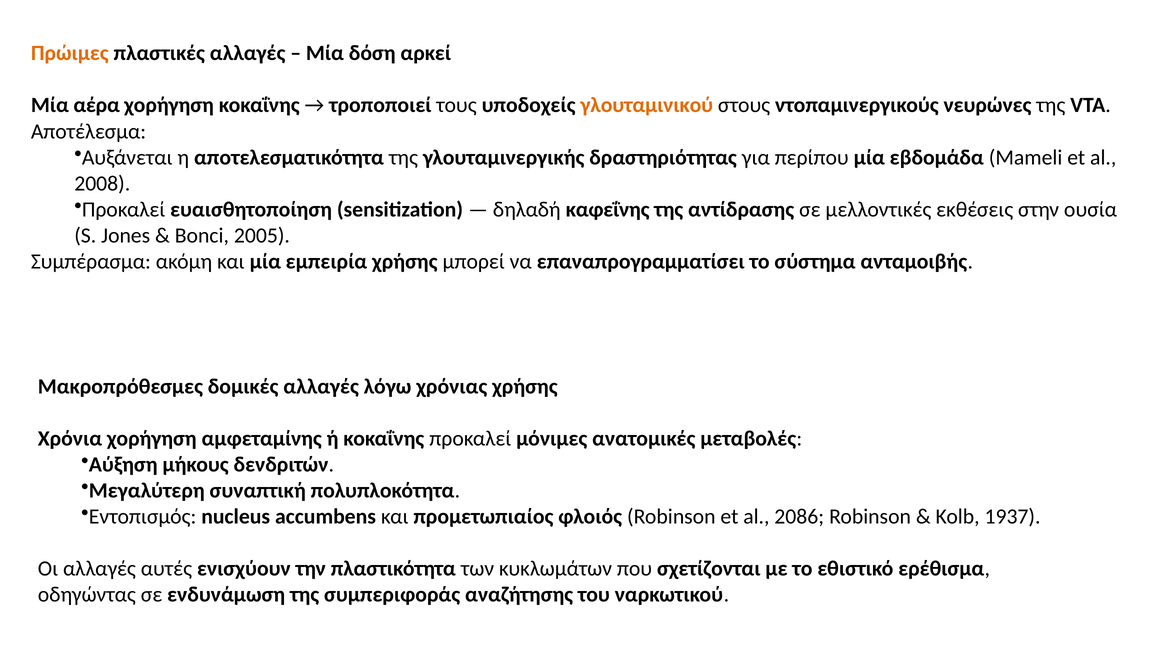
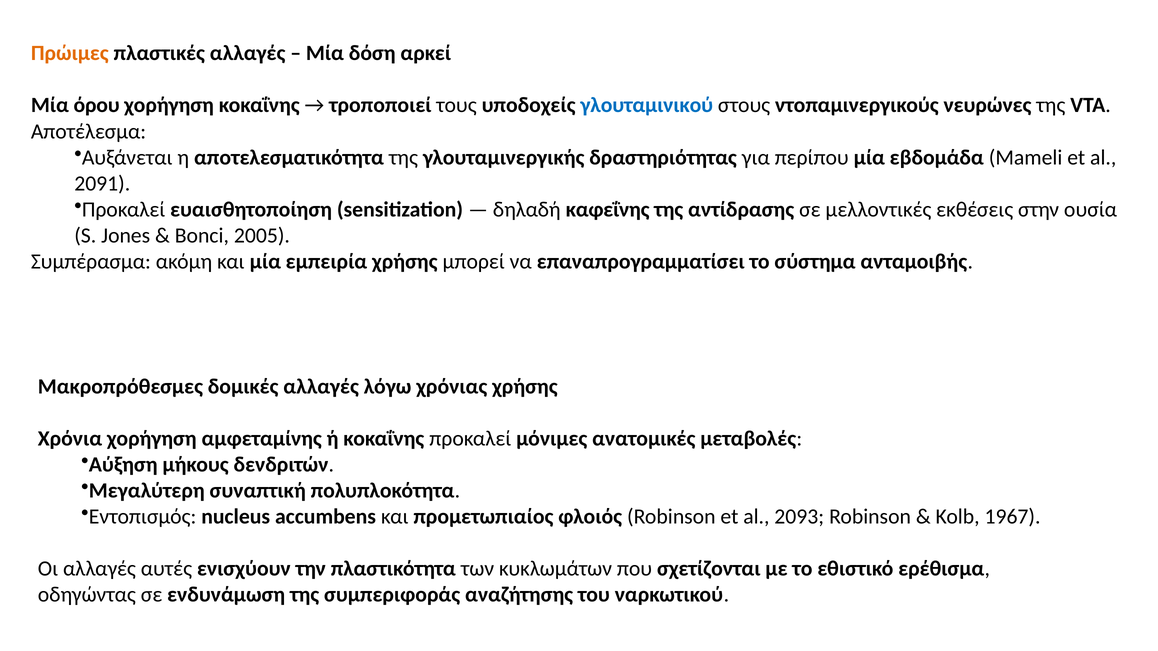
αέρα: αέρα -> όρου
γλουταμινικού colour: orange -> blue
2008: 2008 -> 2091
2086: 2086 -> 2093
1937: 1937 -> 1967
